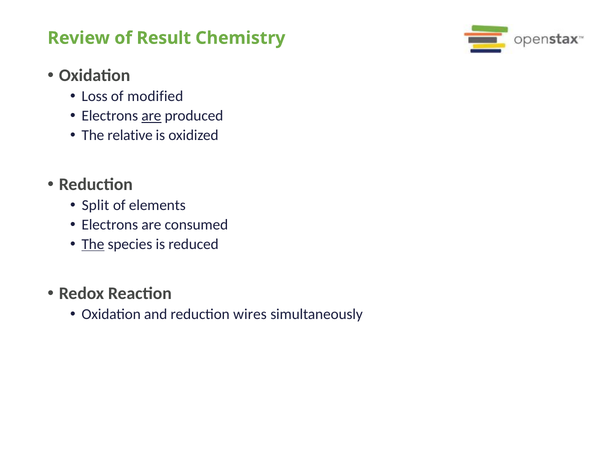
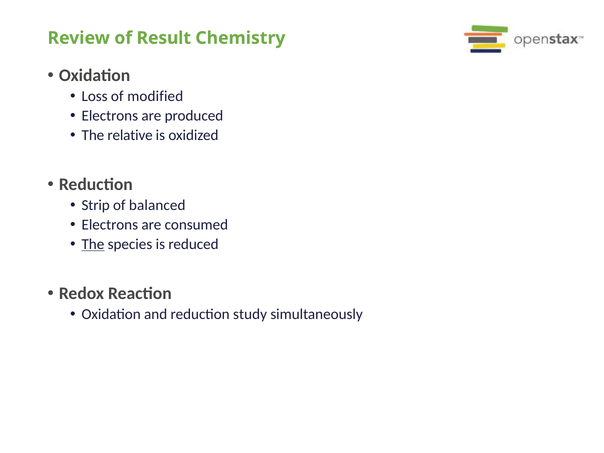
are at (151, 116) underline: present -> none
Split: Split -> Strip
elements: elements -> balanced
wires: wires -> study
